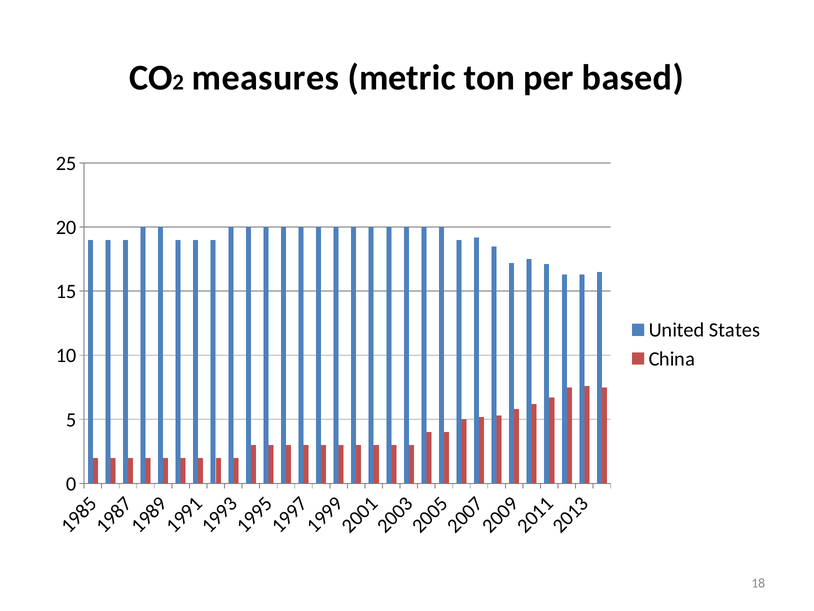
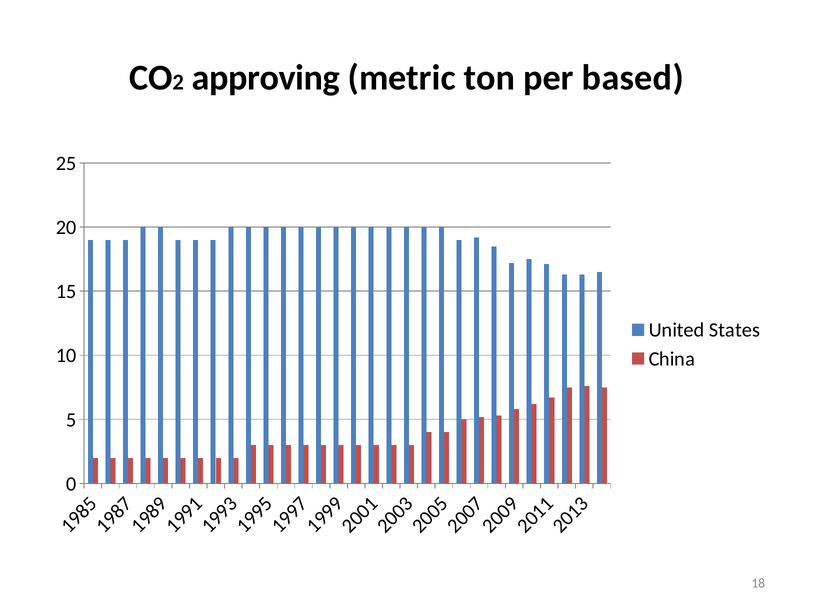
measures: measures -> approving
